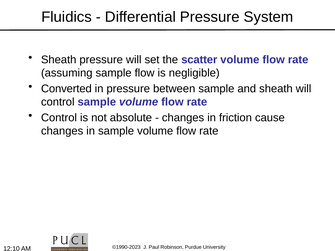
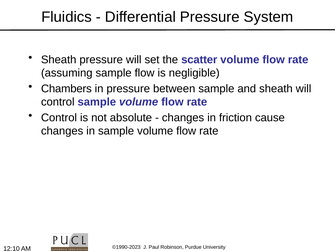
Converted: Converted -> Chambers
